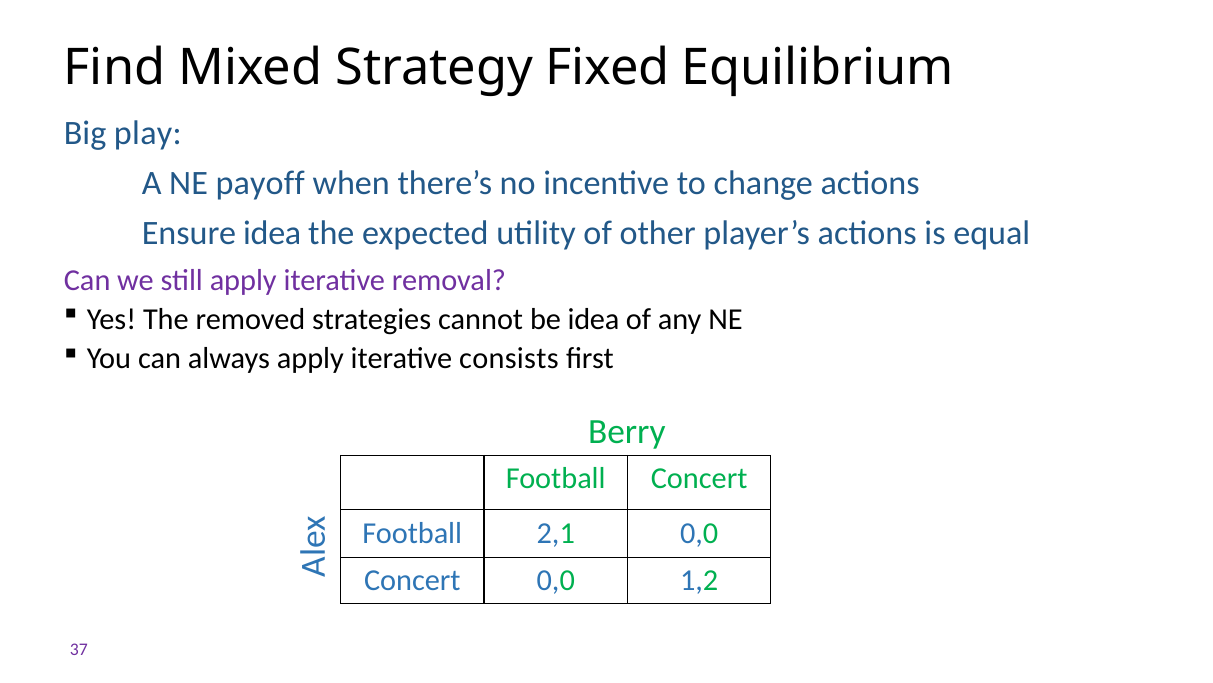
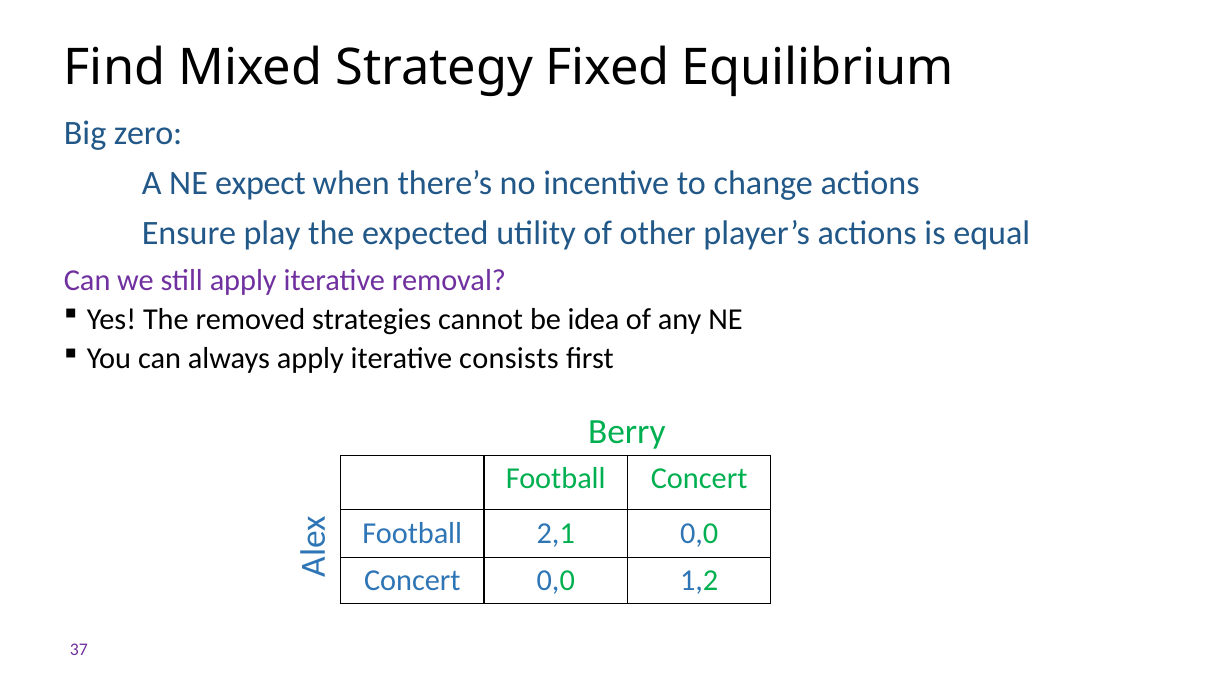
play: play -> zero
payoff: payoff -> expect
Ensure idea: idea -> play
